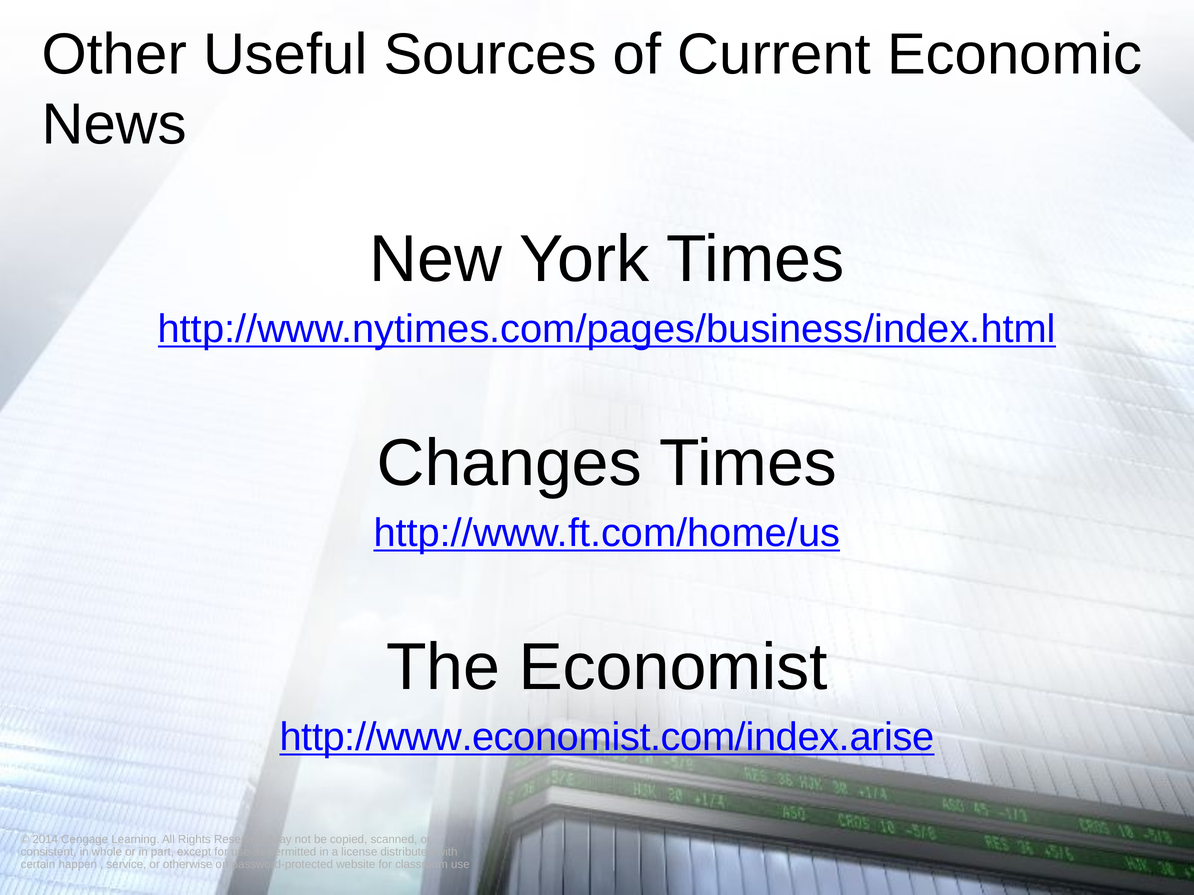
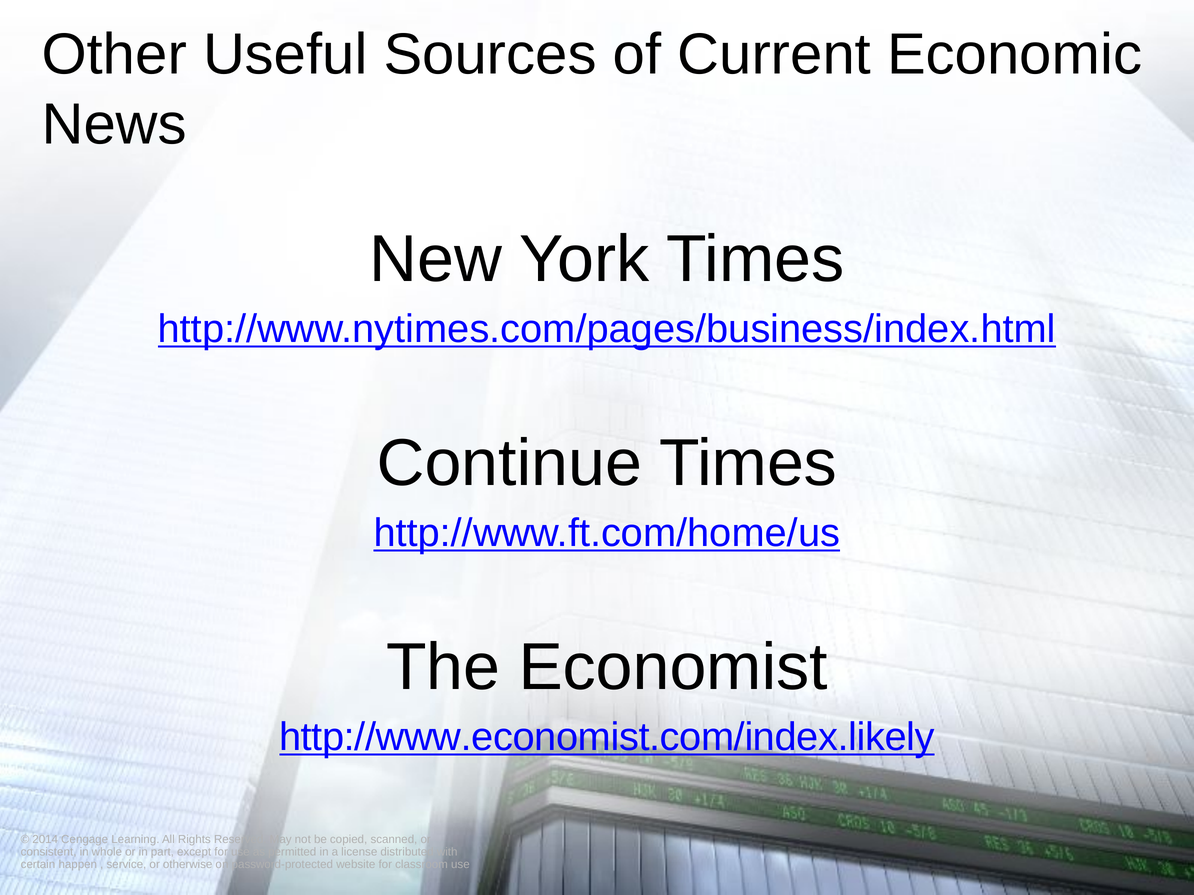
Changes: Changes -> Continue
http://www.economist.com/index.arise: http://www.economist.com/index.arise -> http://www.economist.com/index.likely
